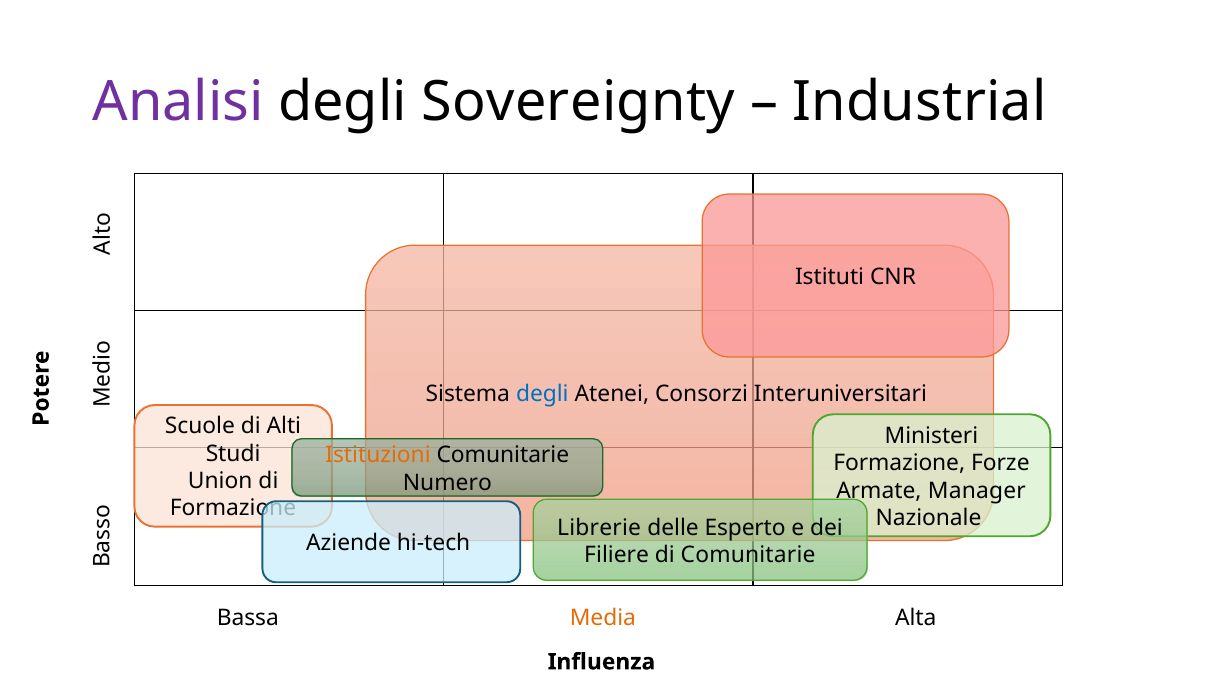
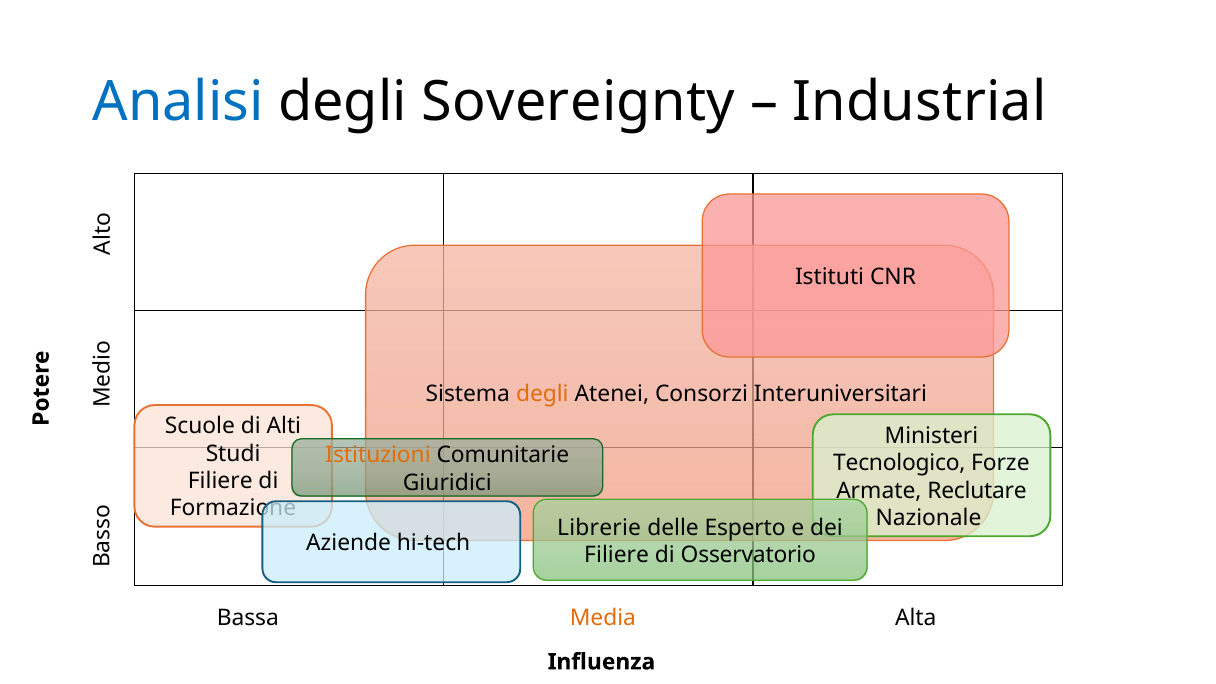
Analisi colour: purple -> blue
degli at (542, 394) colour: blue -> orange
Formazione at (899, 463): Formazione -> Tecnologico
Union at (220, 481): Union -> Filiere
Numero: Numero -> Giuridici
Manager: Manager -> Reclutare
di Comunitarie: Comunitarie -> Osservatorio
